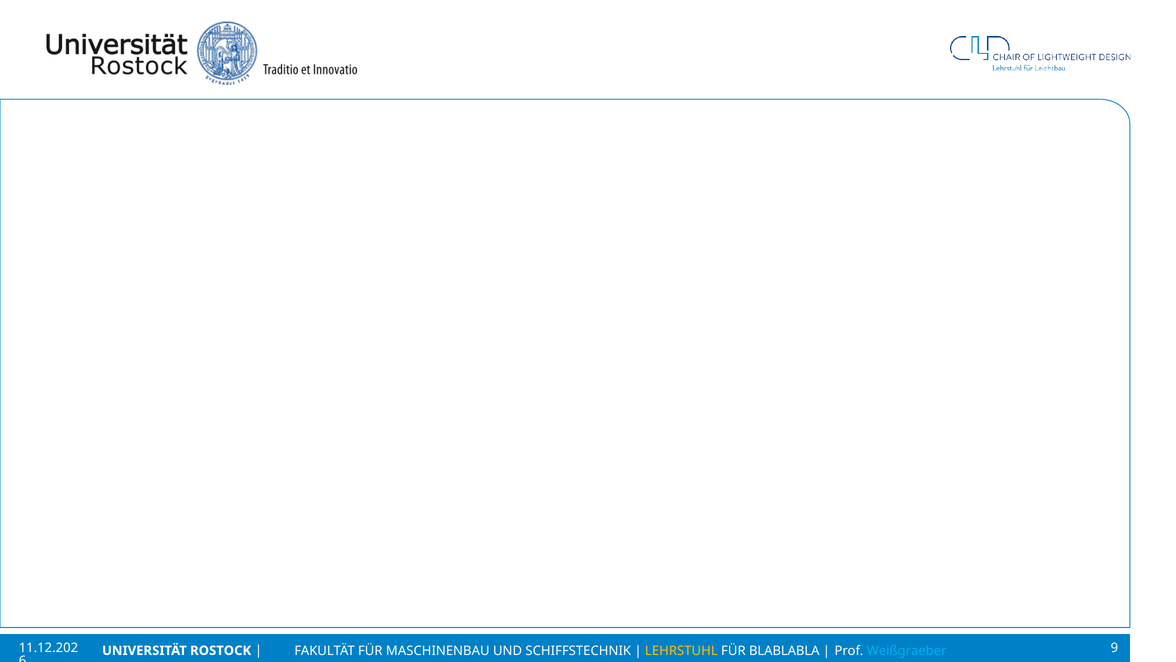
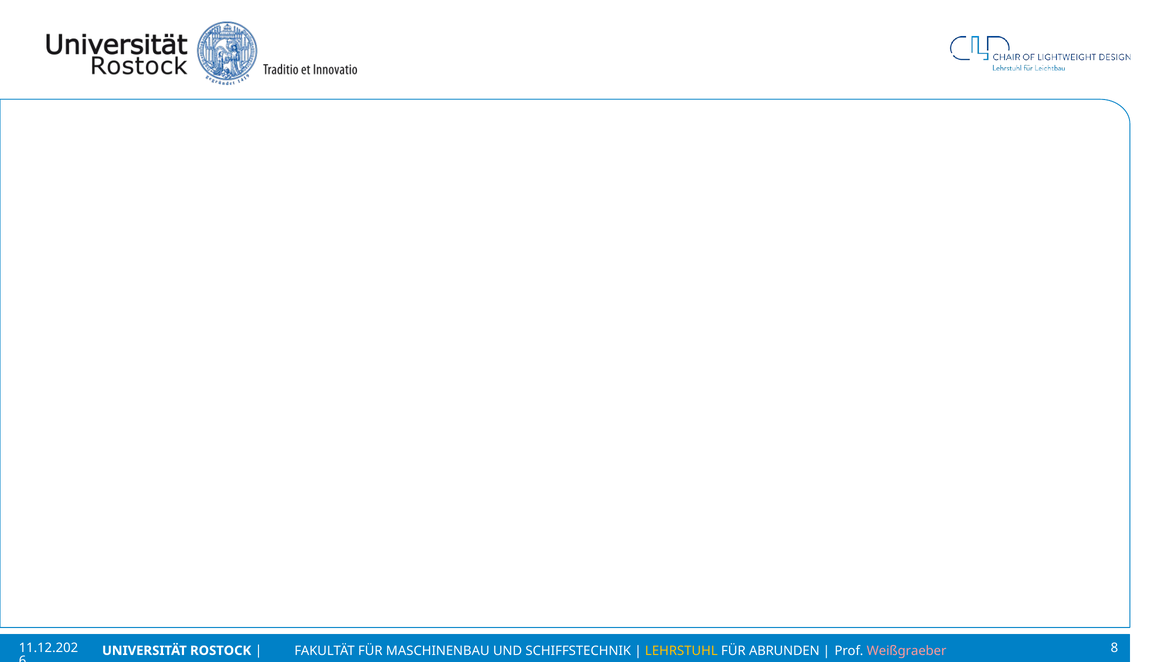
BLABLABLA: BLABLABLA -> ABRUNDEN
Weißgraeber colour: light blue -> pink
9: 9 -> 8
